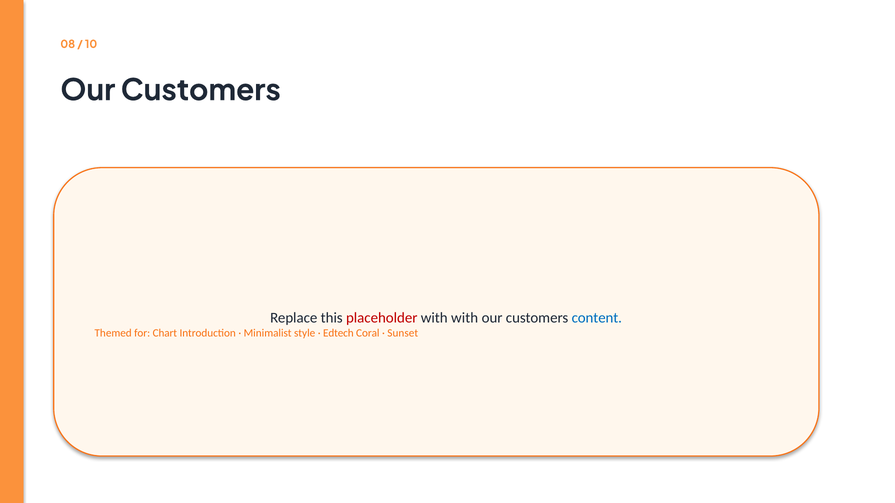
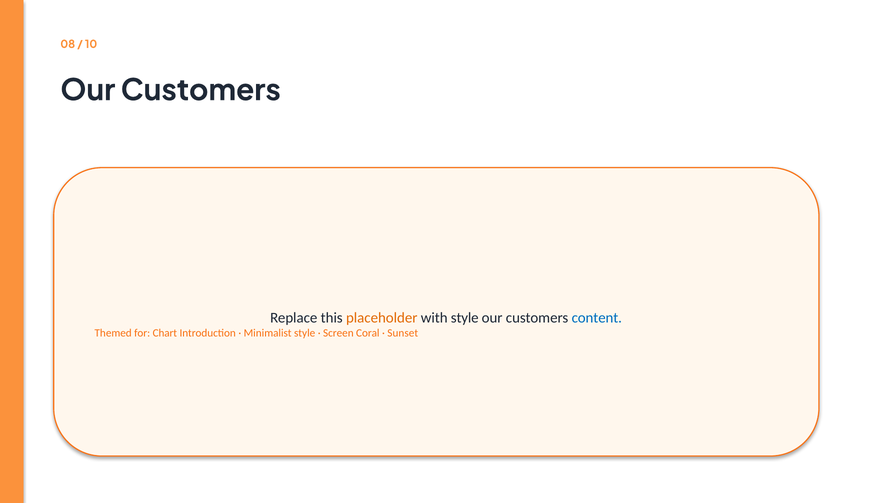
placeholder colour: red -> orange
with with: with -> style
Edtech: Edtech -> Screen
